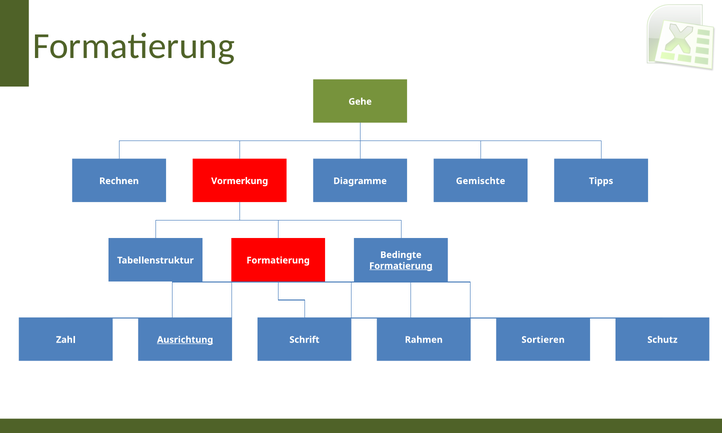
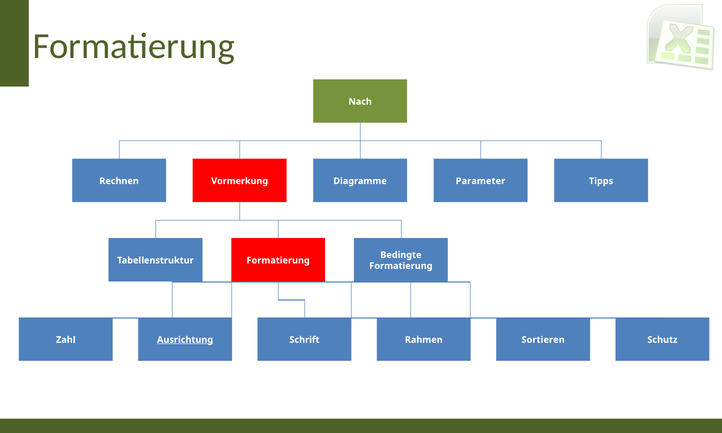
Gehe: Gehe -> Nach
Gemischte: Gemischte -> Parameter
Formatierung at (401, 266) underline: present -> none
